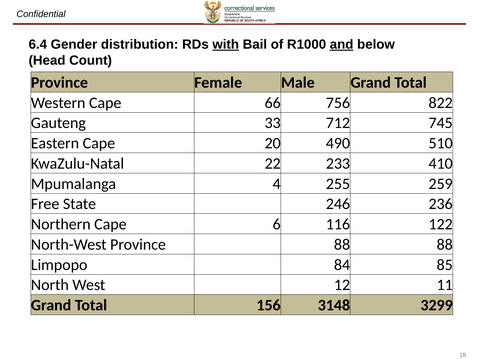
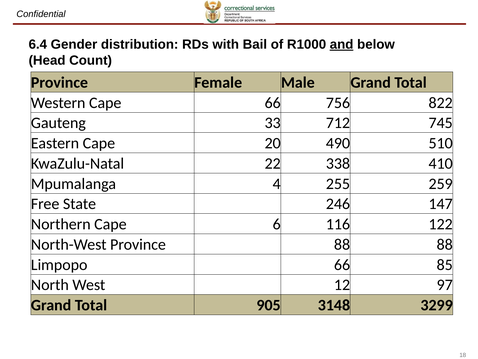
with underline: present -> none
233: 233 -> 338
236: 236 -> 147
Limpopo 84: 84 -> 66
11: 11 -> 97
156: 156 -> 905
